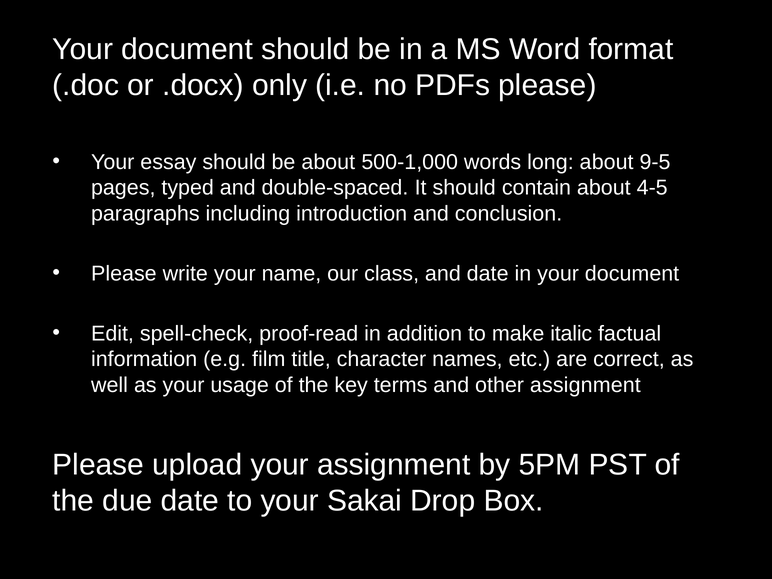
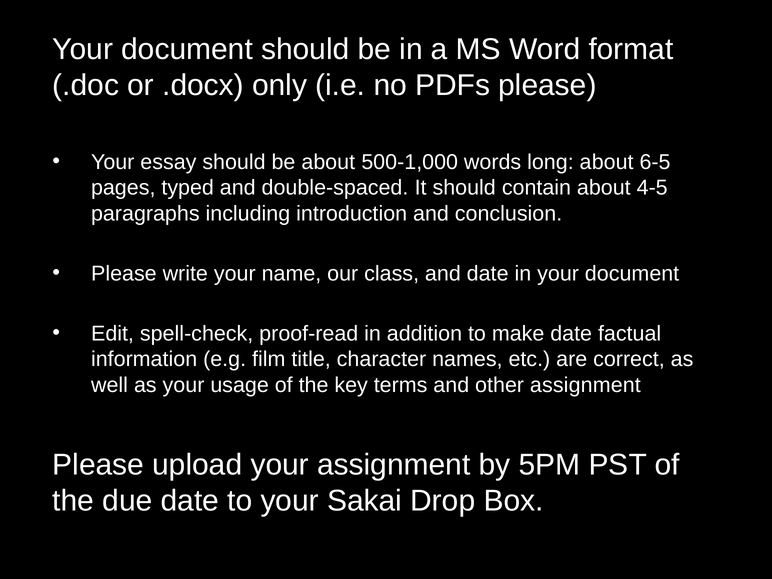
9-5: 9-5 -> 6-5
make italic: italic -> date
